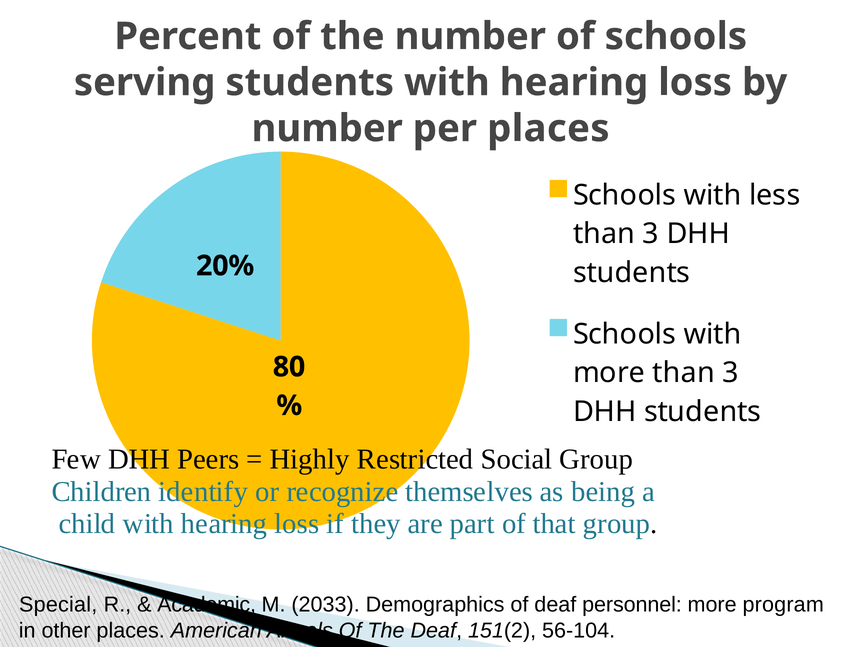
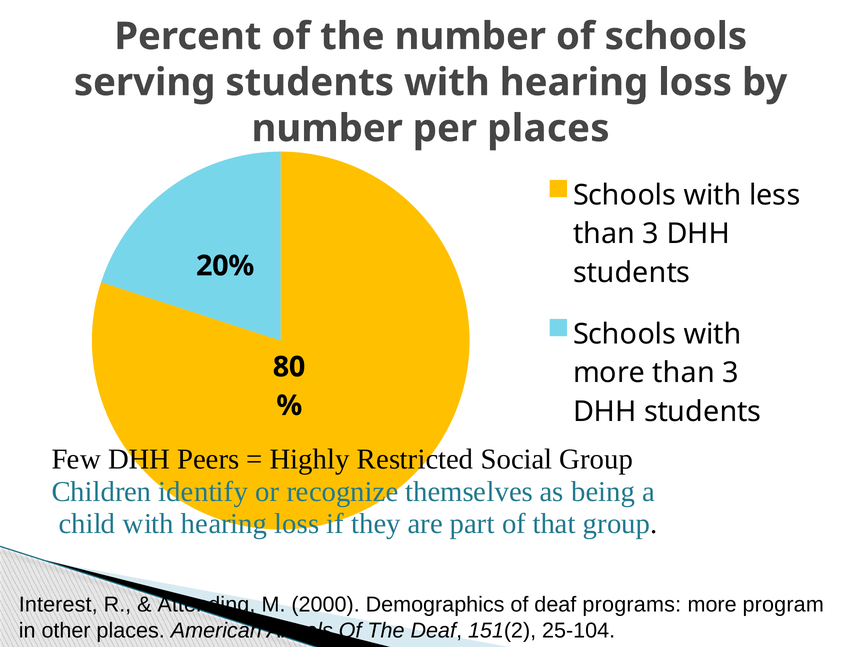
Special: Special -> Interest
Academic: Academic -> Attending
2033: 2033 -> 2000
personnel: personnel -> programs
56-104: 56-104 -> 25-104
